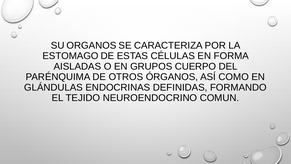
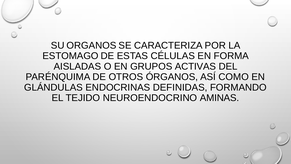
CUERPO: CUERPO -> ACTIVAS
COMUN: COMUN -> AMINAS
